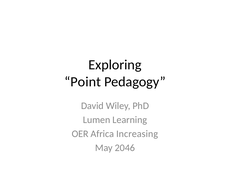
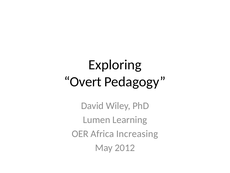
Point: Point -> Overt
2046: 2046 -> 2012
